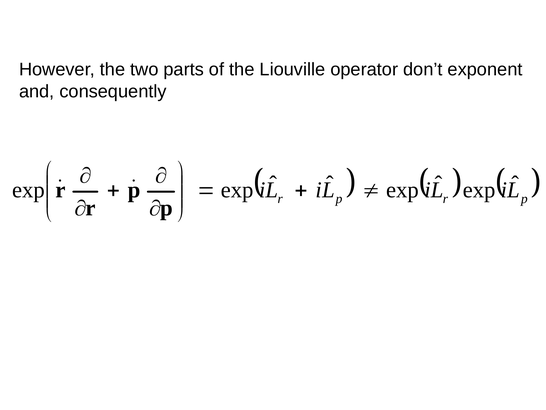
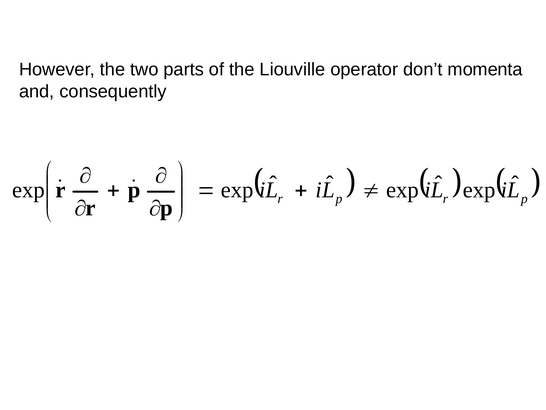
exponent: exponent -> momenta
